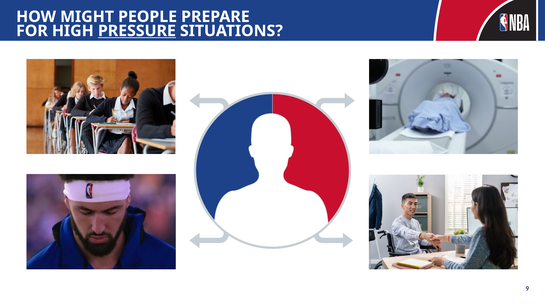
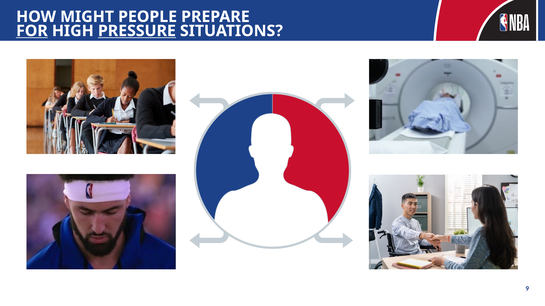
FOR underline: none -> present
